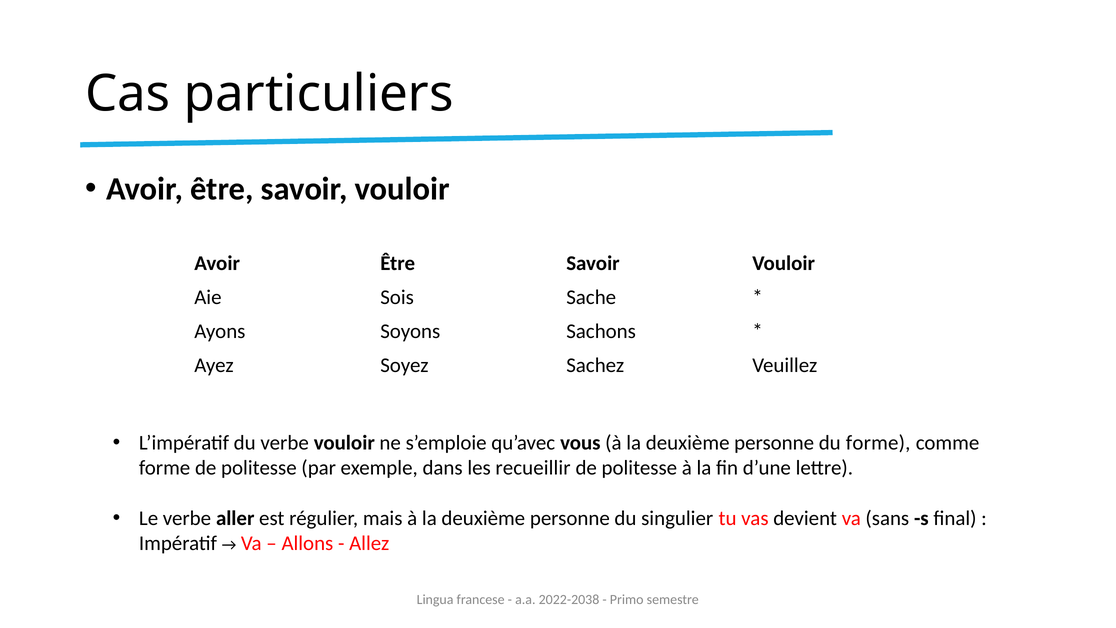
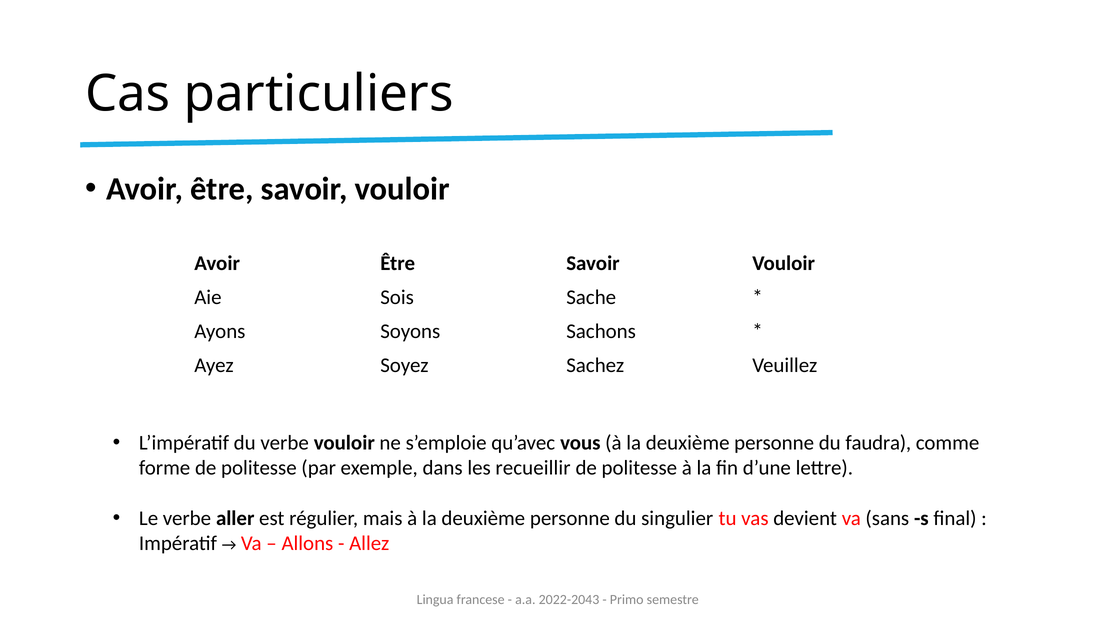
du forme: forme -> faudra
2022-2038: 2022-2038 -> 2022-2043
